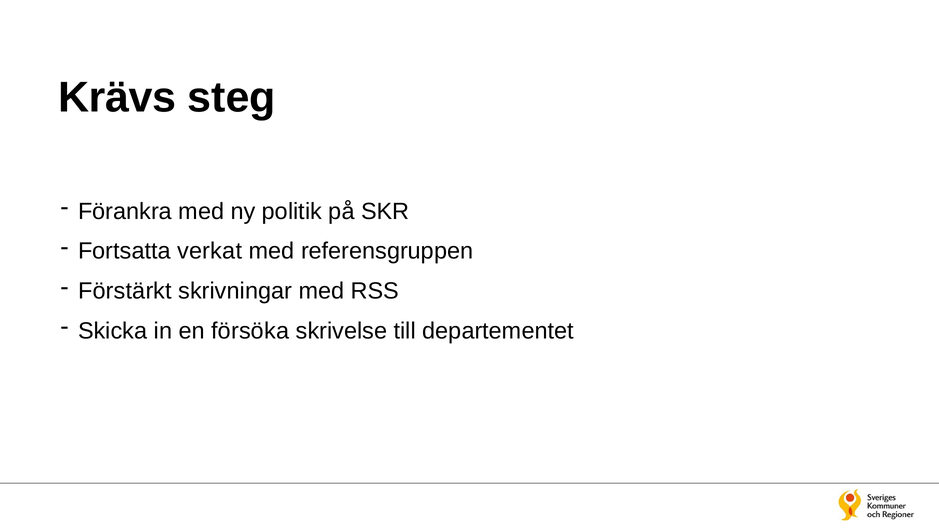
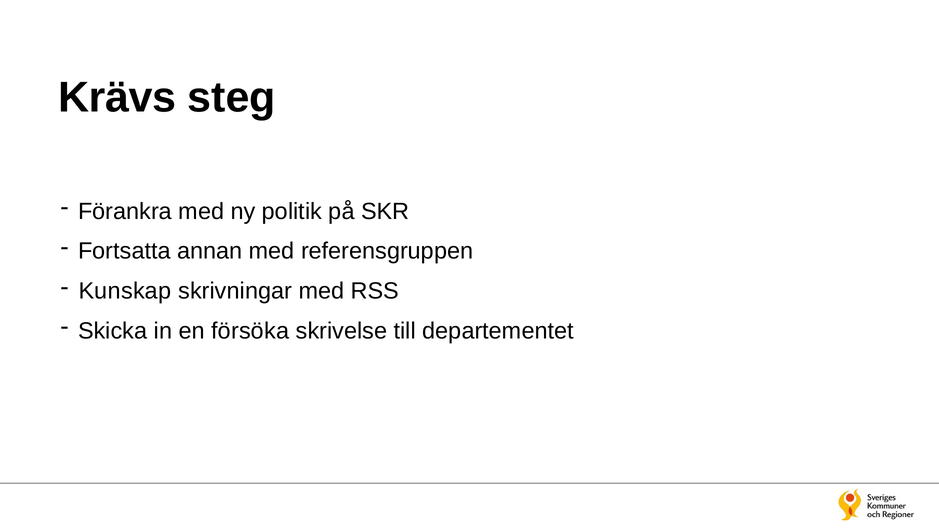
verkat: verkat -> annan
Förstärkt: Förstärkt -> Kunskap
